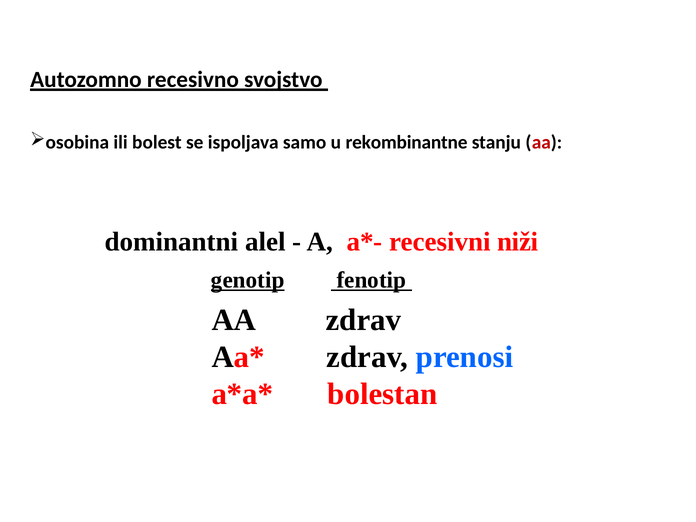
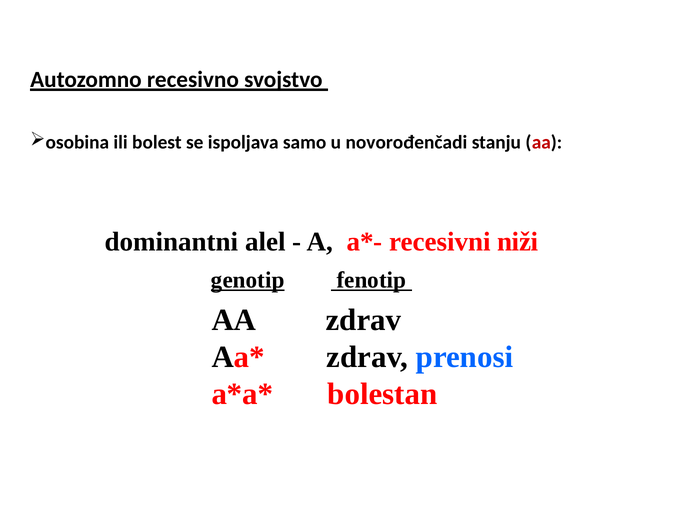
rekombinantne: rekombinantne -> novorođenčadi
